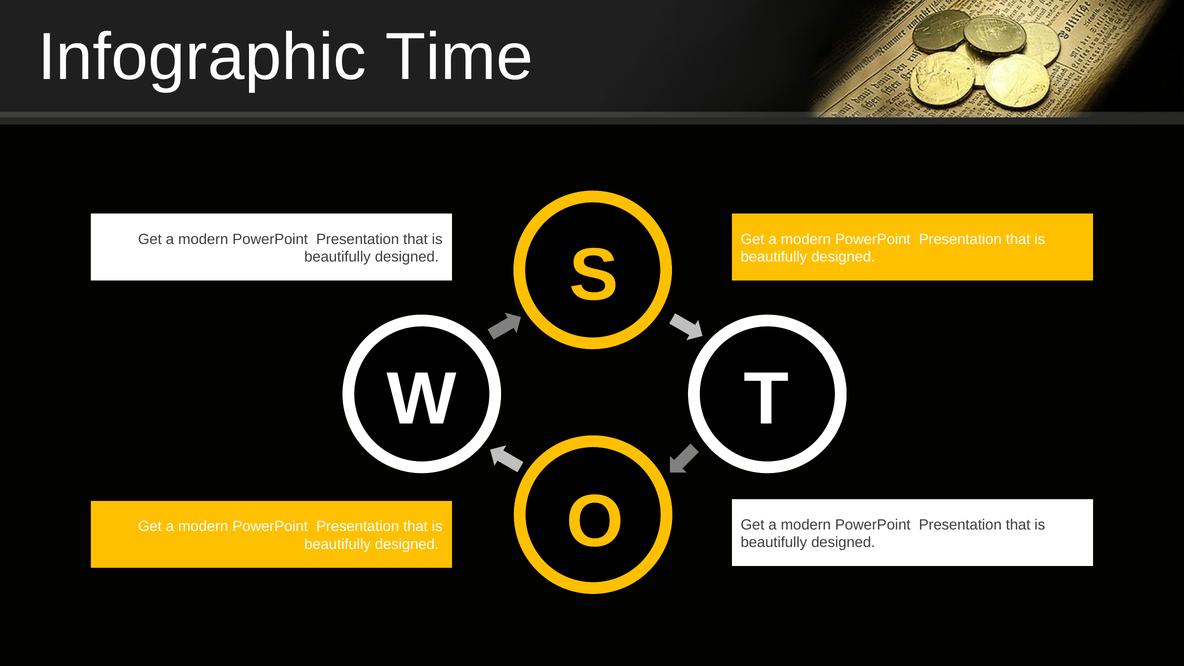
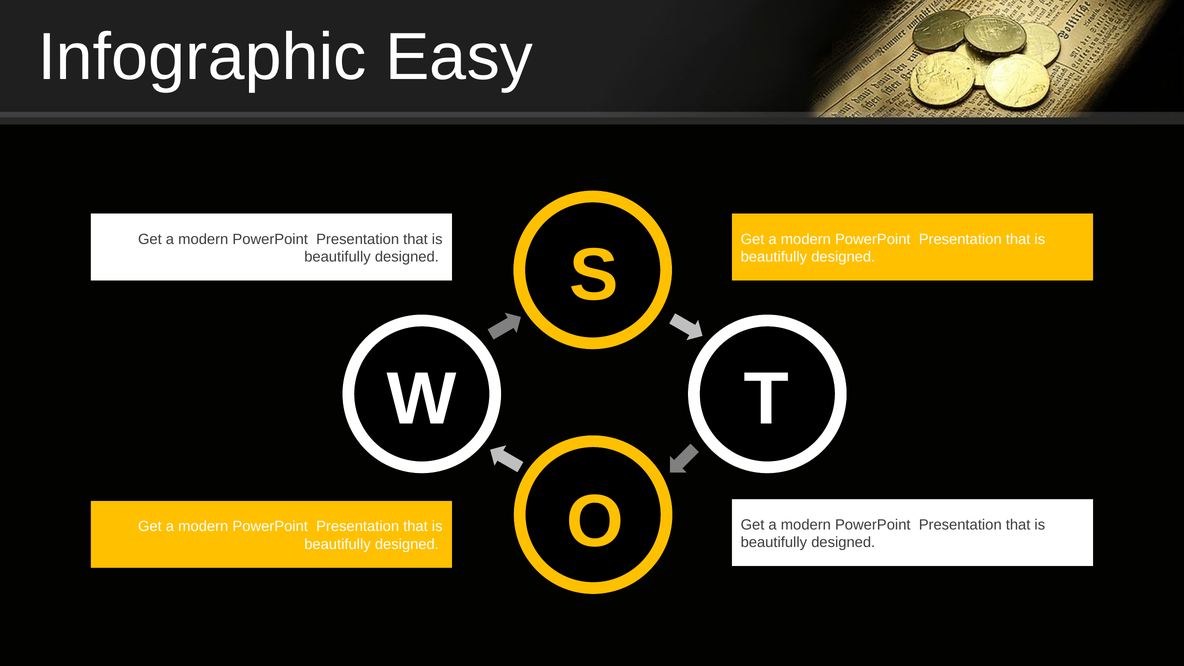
Time: Time -> Easy
